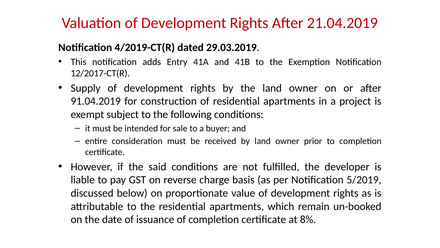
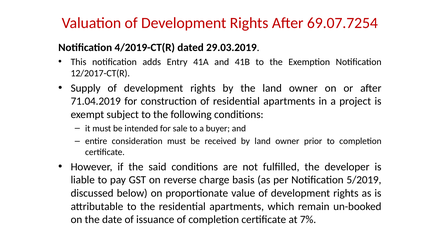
21.04.2019: 21.04.2019 -> 69.07.7254
91.04.2019: 91.04.2019 -> 71.04.2019
8%: 8% -> 7%
